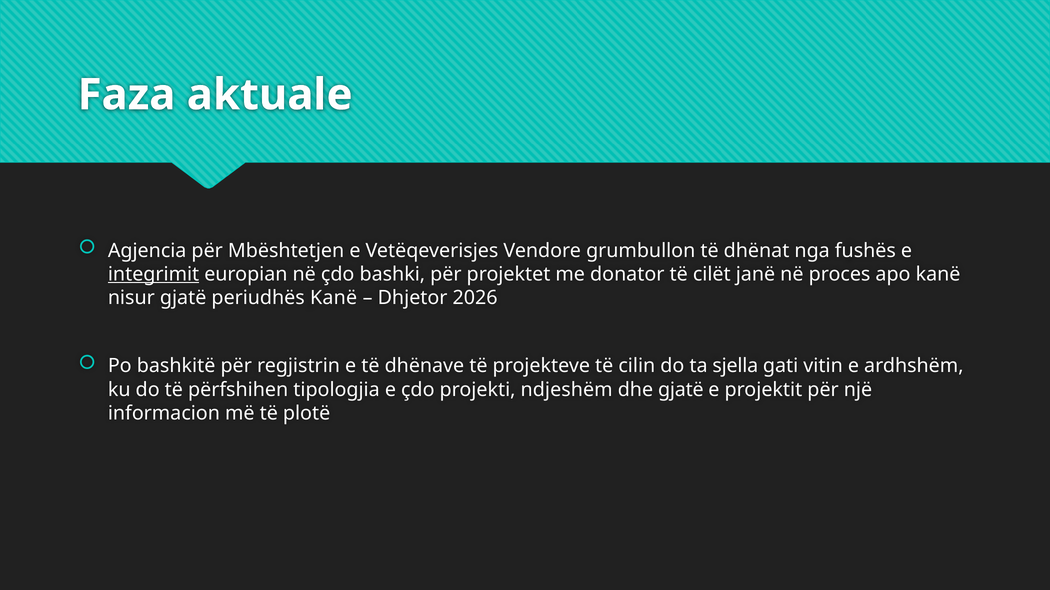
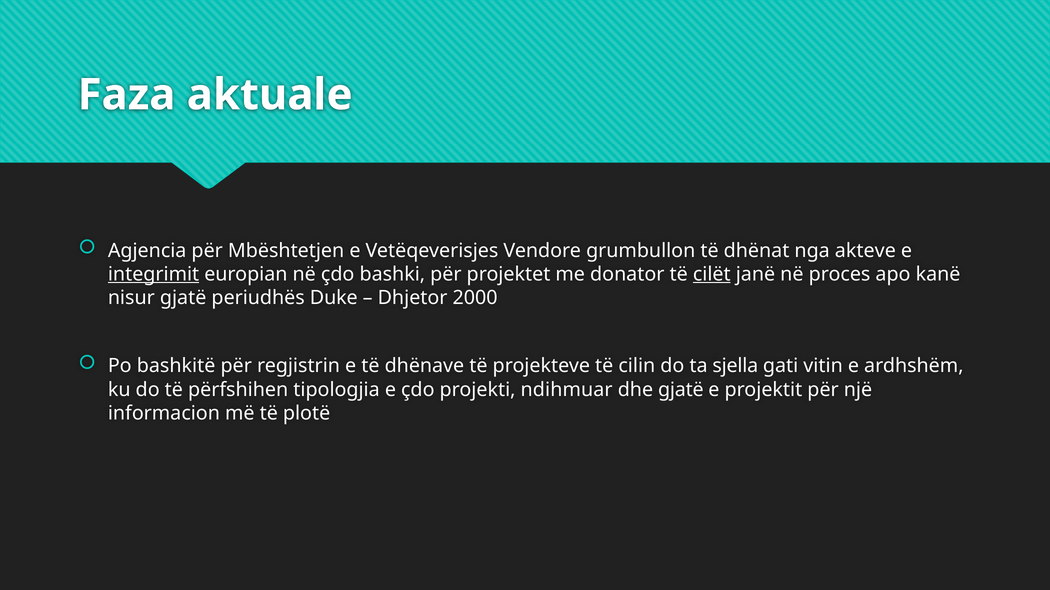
fushës: fushës -> akteve
cilët underline: none -> present
periudhës Kanë: Kanë -> Duke
2026: 2026 -> 2000
ndjeshëm: ndjeshëm -> ndihmuar
